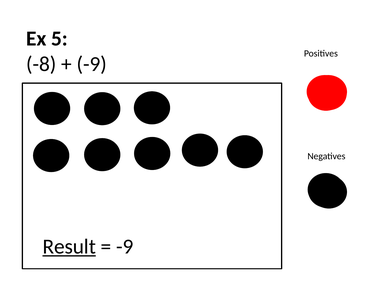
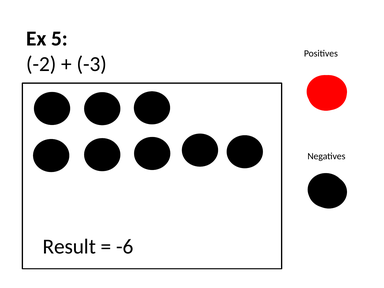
-8: -8 -> -2
-9 at (92, 64): -9 -> -3
Result underline: present -> none
-9 at (125, 247): -9 -> -6
